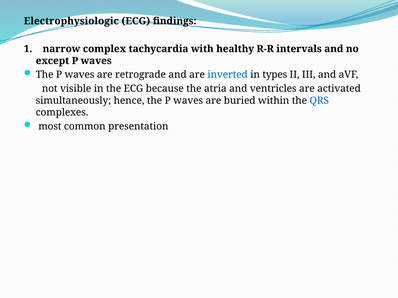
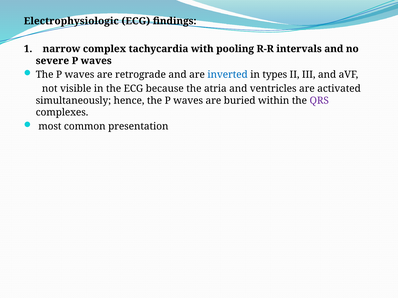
healthy: healthy -> pooling
except: except -> severe
QRS colour: blue -> purple
